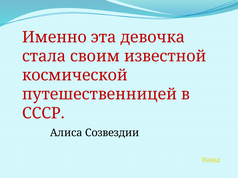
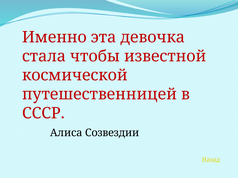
своим: своим -> чтобы
